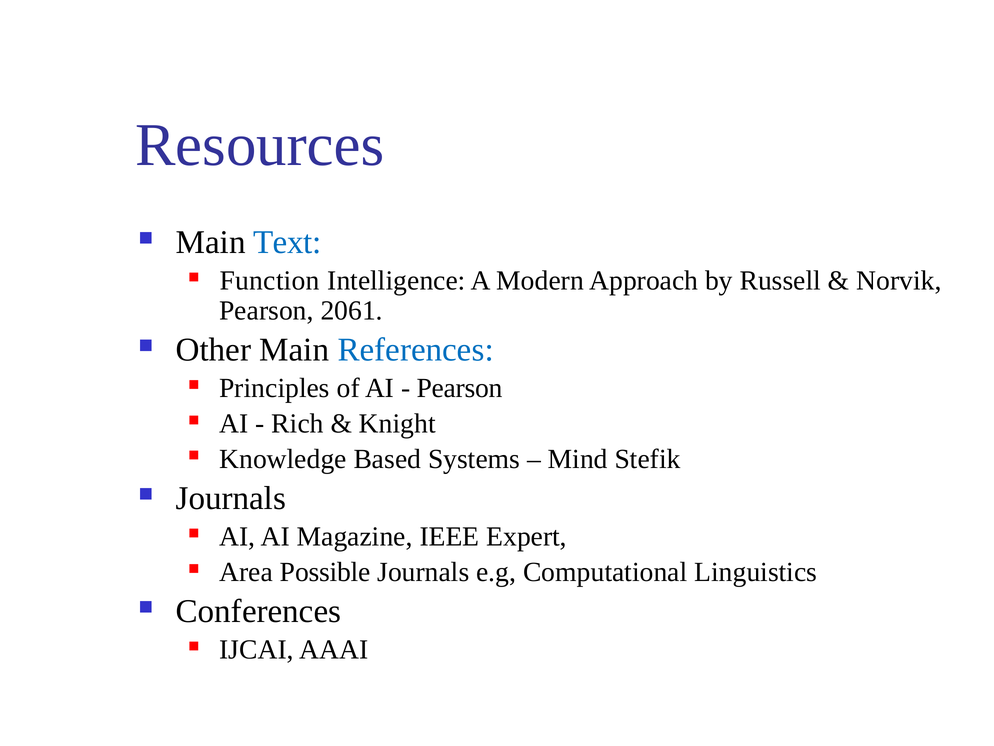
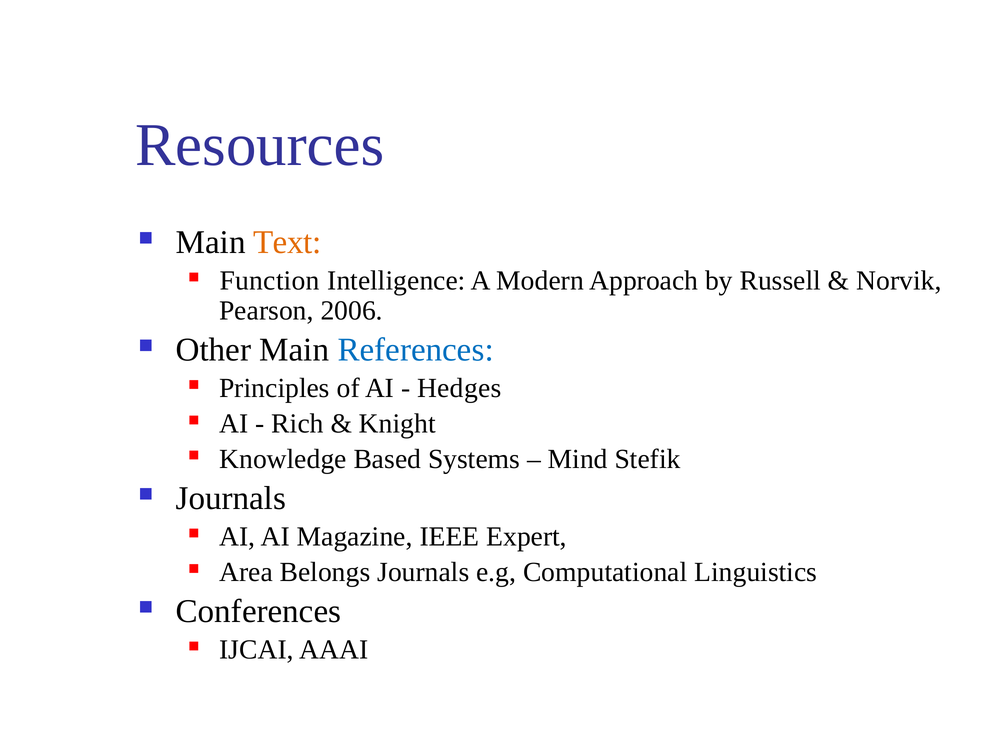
Text colour: blue -> orange
2061: 2061 -> 2006
Pearson at (460, 388): Pearson -> Hedges
Possible: Possible -> Belongs
